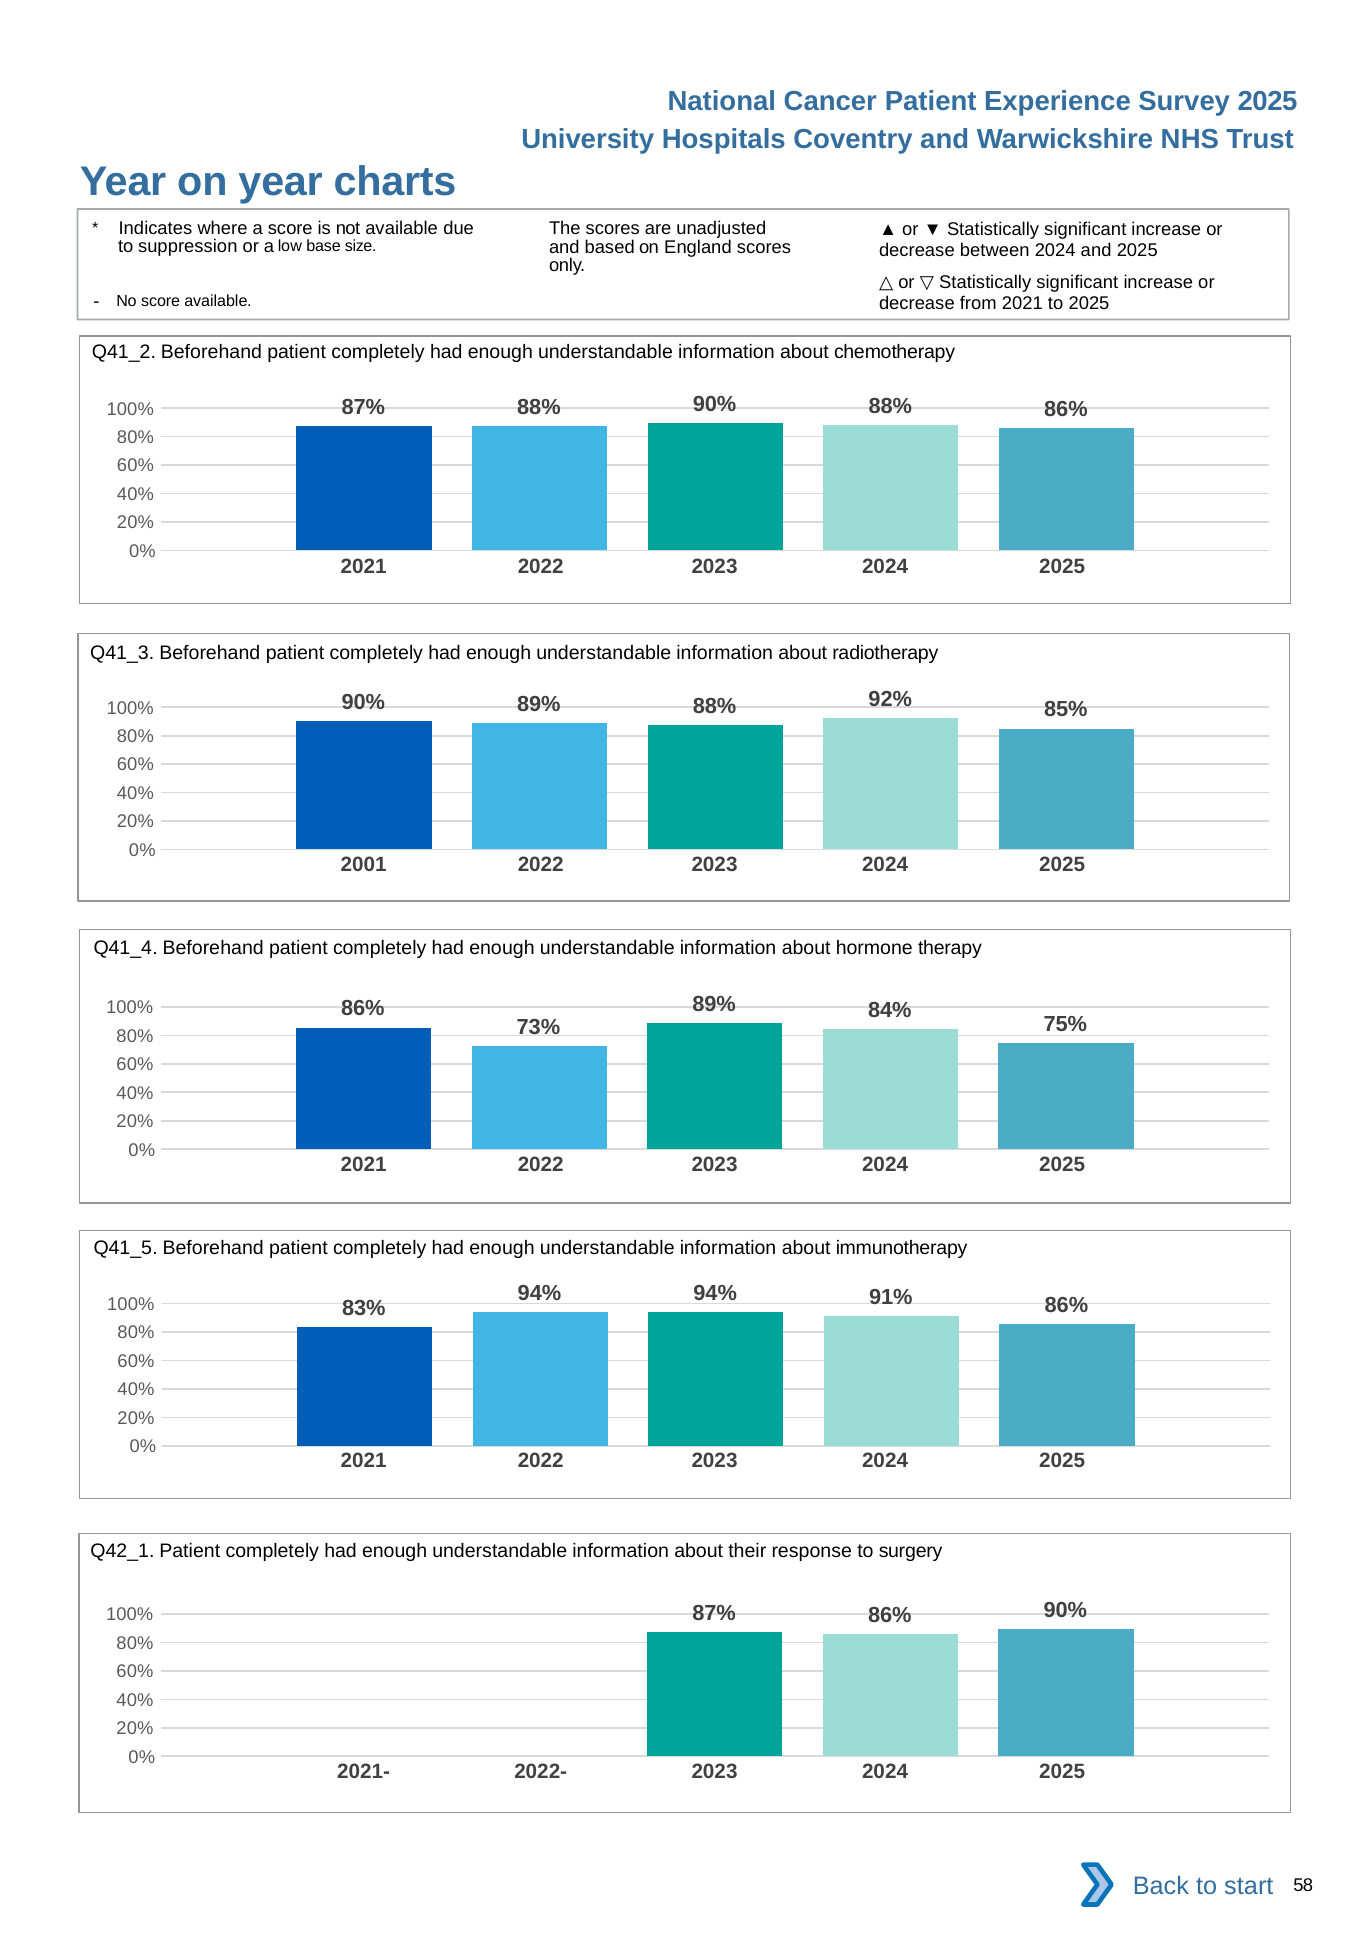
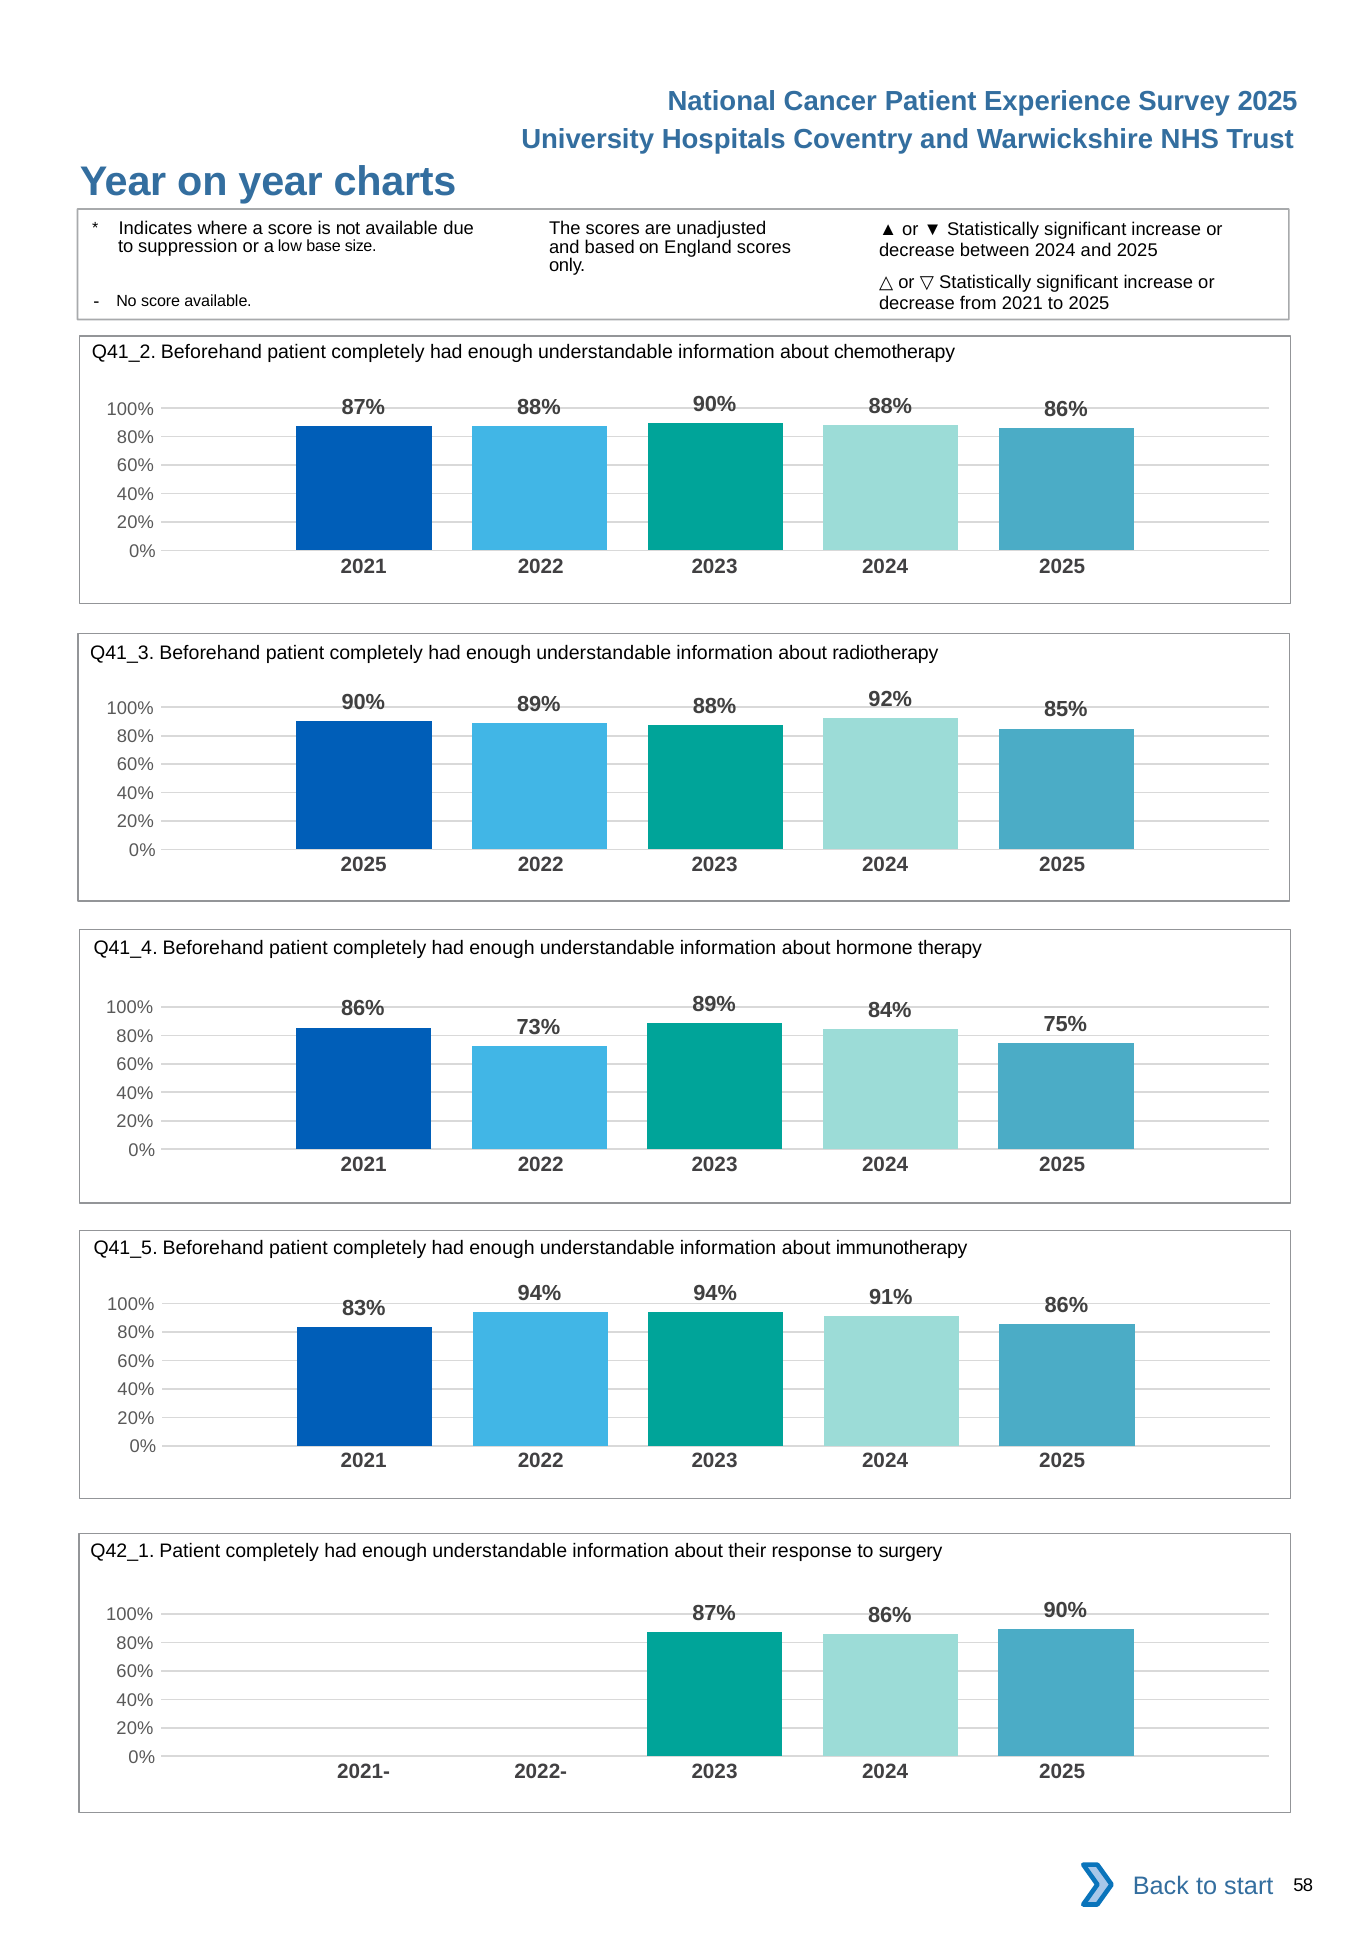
2001 at (364, 864): 2001 -> 2025
